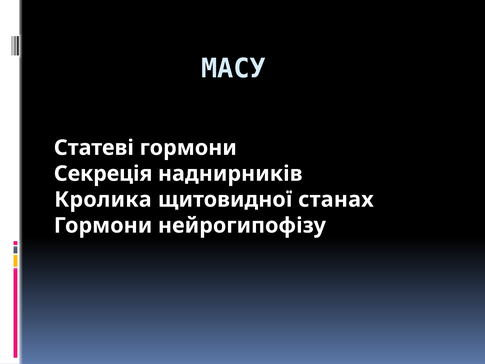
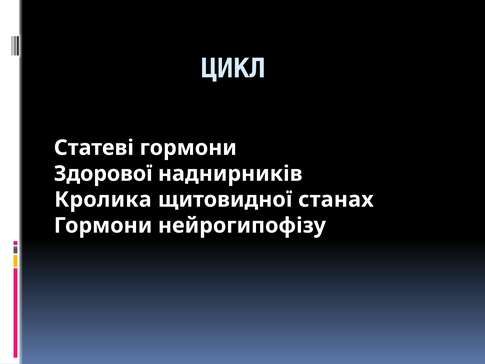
МАСУ: МАСУ -> ЦИКЛ
Секреція: Секреція -> Здорової
